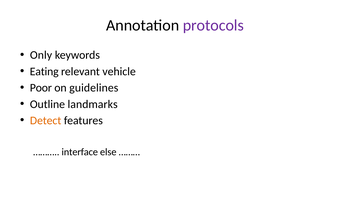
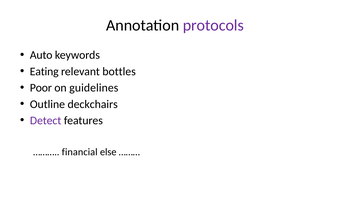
Only: Only -> Auto
vehicle: vehicle -> bottles
landmarks: landmarks -> deckchairs
Detect colour: orange -> purple
interface: interface -> financial
